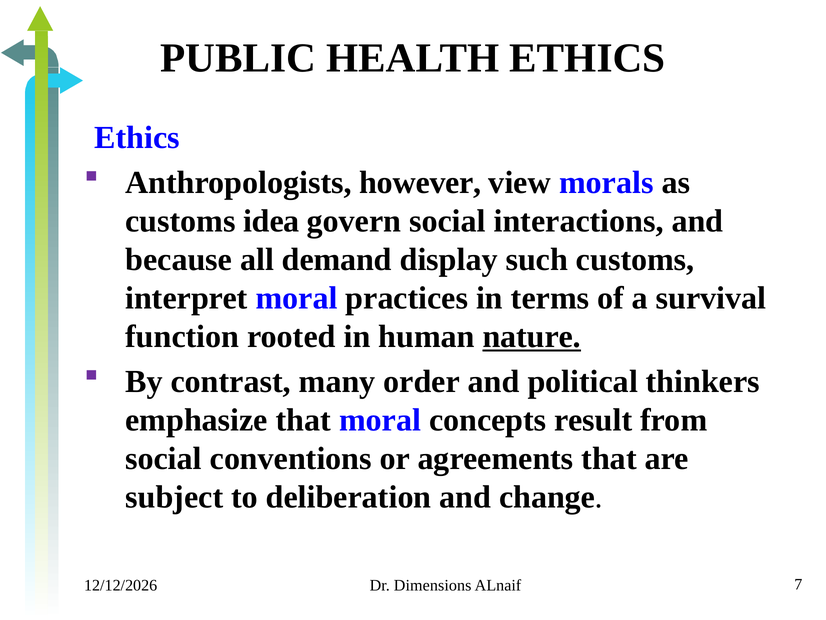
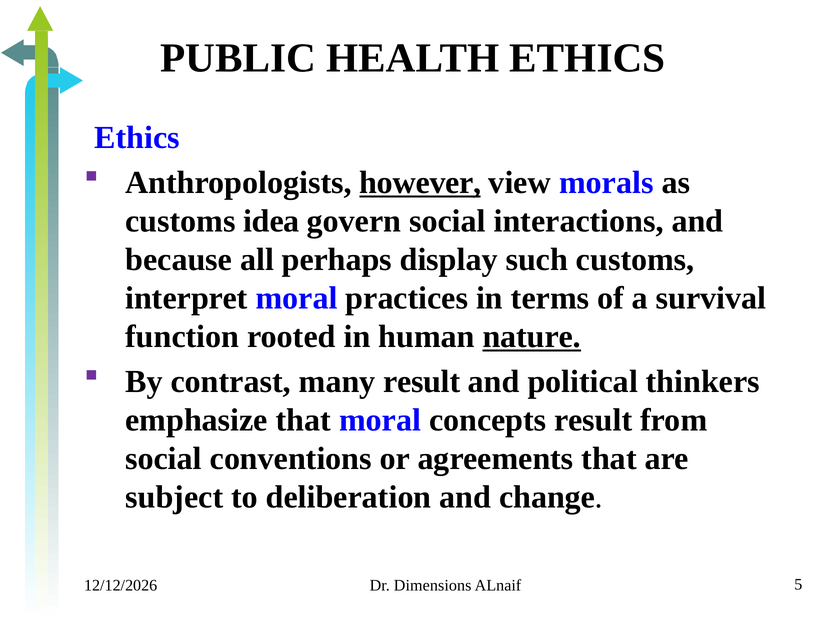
however underline: none -> present
demand: demand -> perhaps
many order: order -> result
7: 7 -> 5
